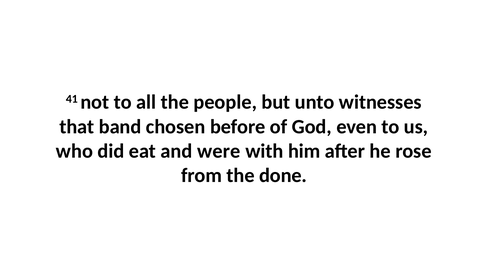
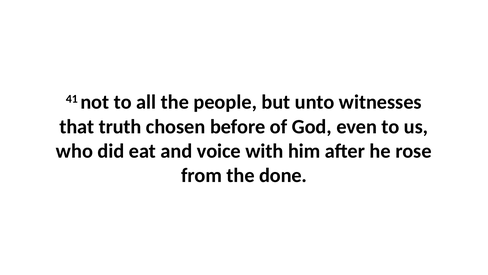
band: band -> truth
were: were -> voice
